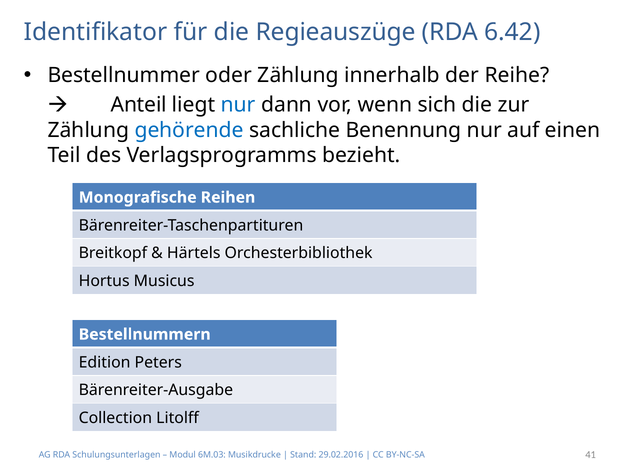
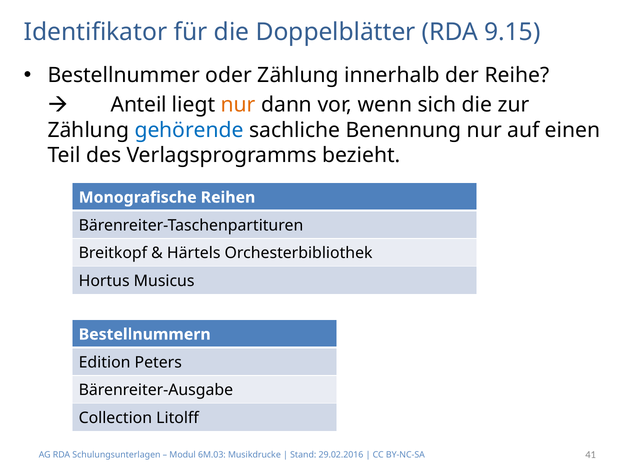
Regieauszüge: Regieauszüge -> Doppelblätter
6.42: 6.42 -> 9.15
nur at (238, 105) colour: blue -> orange
